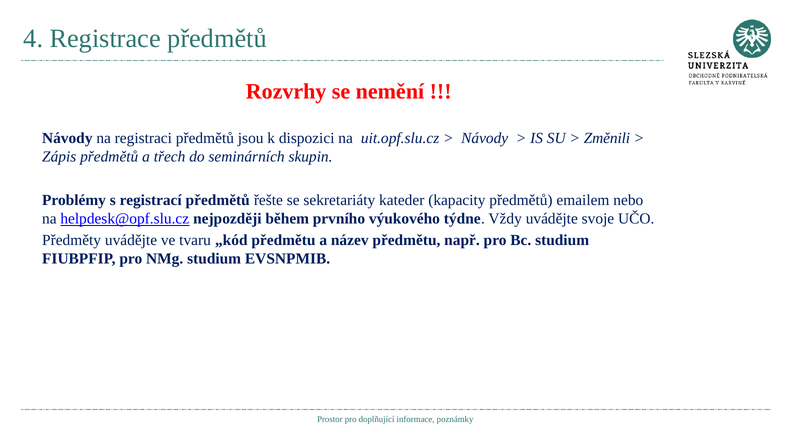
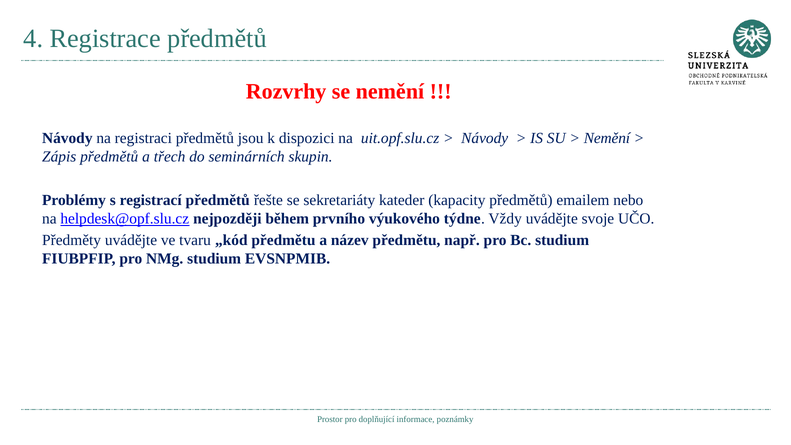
Změnili at (607, 138): Změnili -> Nemění
